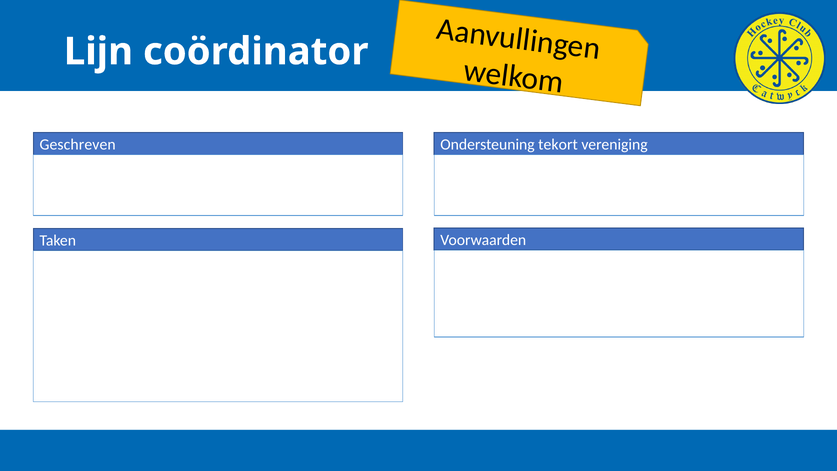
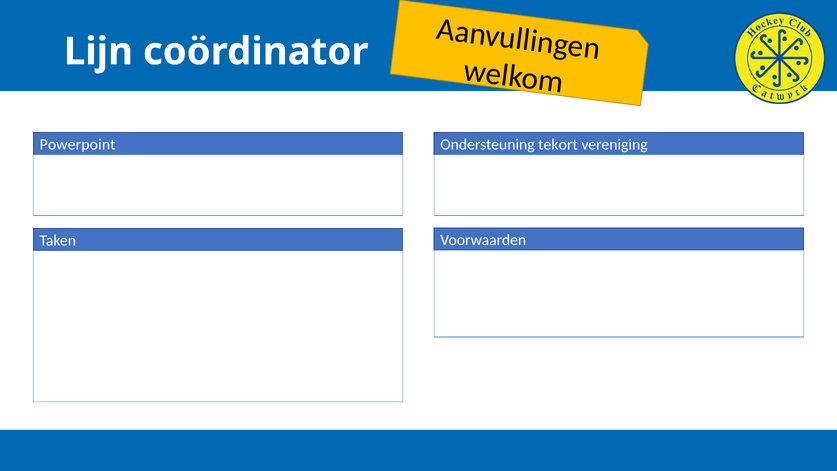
Geschreven: Geschreven -> Powerpoint
